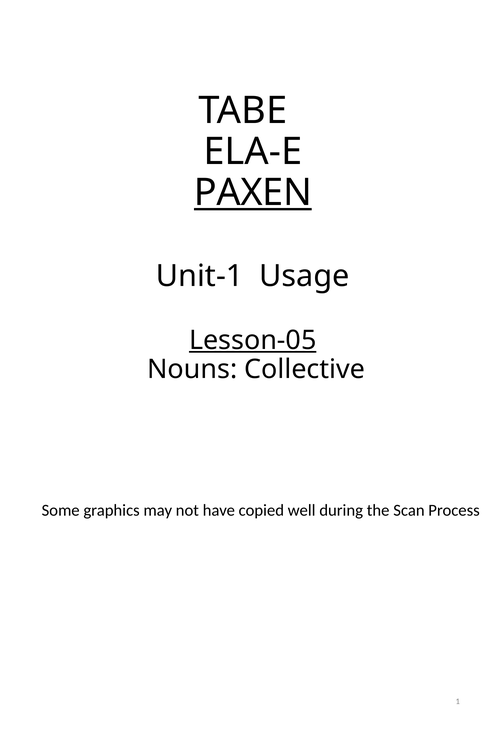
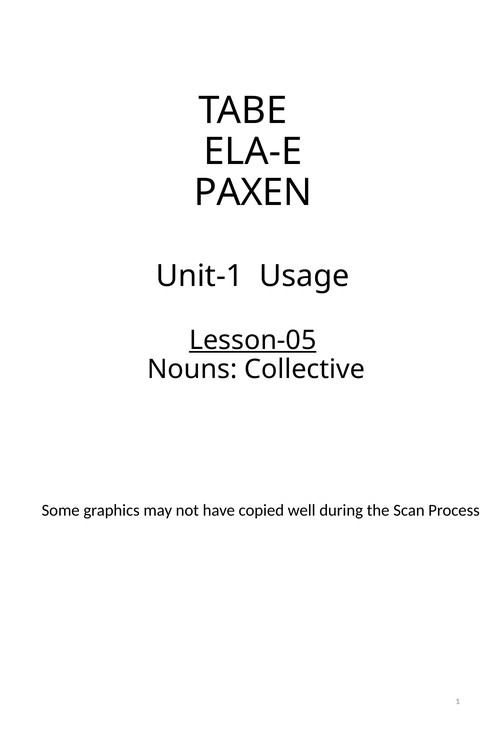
PAXEN underline: present -> none
